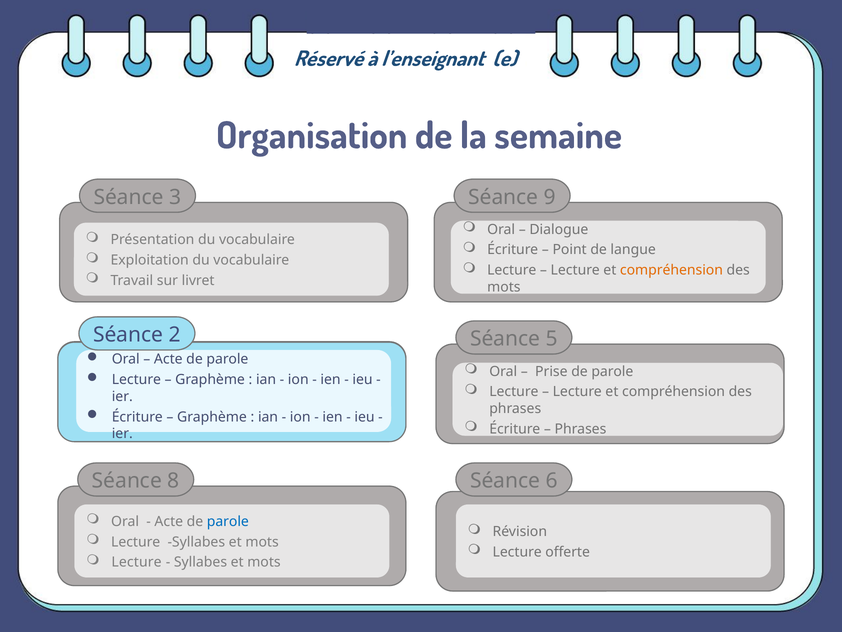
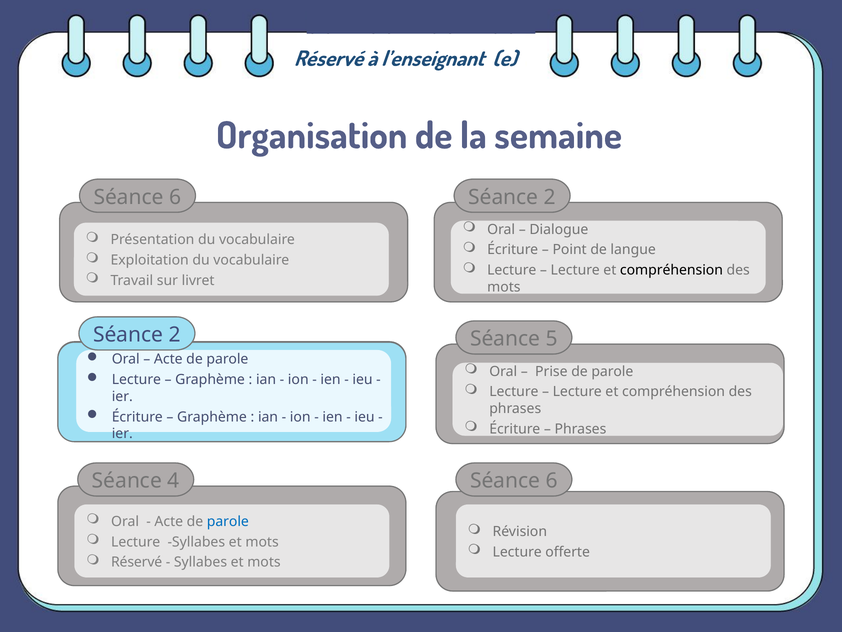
3 at (175, 197): 3 -> 6
9 at (550, 197): 9 -> 2
compréhension at (671, 270) colour: orange -> black
8: 8 -> 4
Lecture at (137, 562): Lecture -> Réservé
